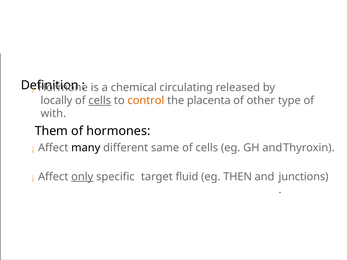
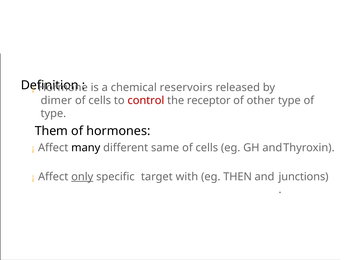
circulating: circulating -> reservoirs
locally: locally -> dimer
cells at (100, 101) underline: present -> none
control colour: orange -> red
placenta: placenta -> receptor
with at (53, 114): with -> type
fluid: fluid -> with
